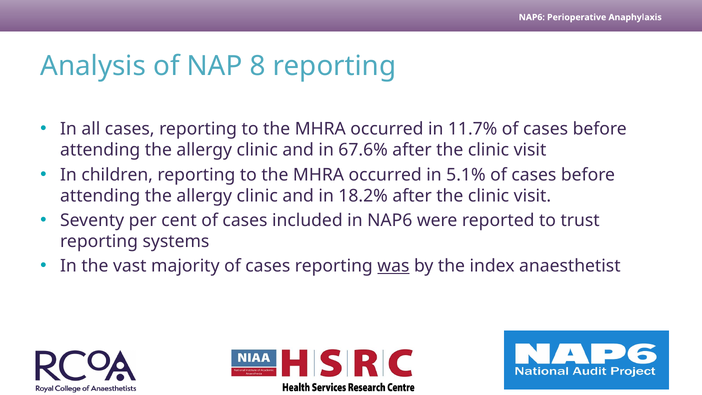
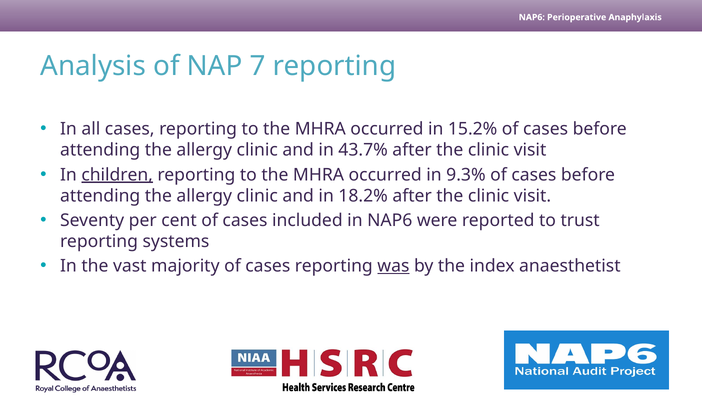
8: 8 -> 7
11.7%: 11.7% -> 15.2%
67.6%: 67.6% -> 43.7%
children underline: none -> present
5.1%: 5.1% -> 9.3%
